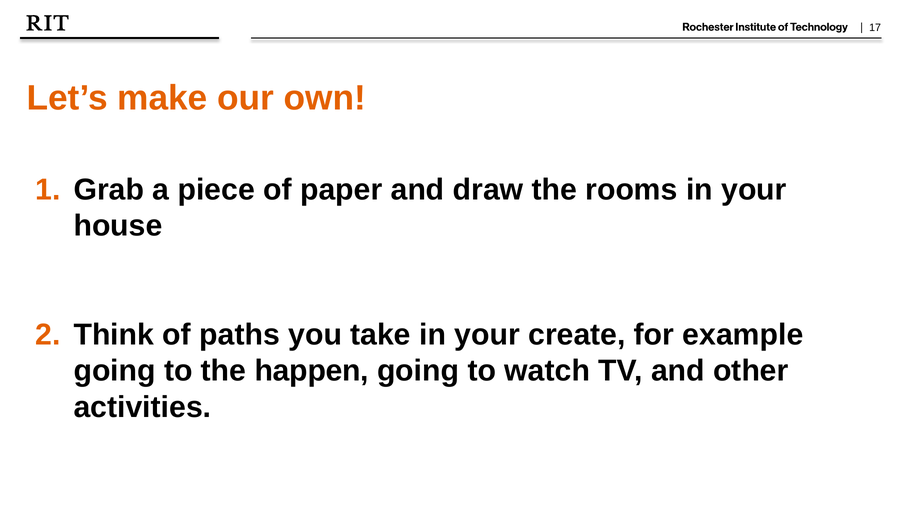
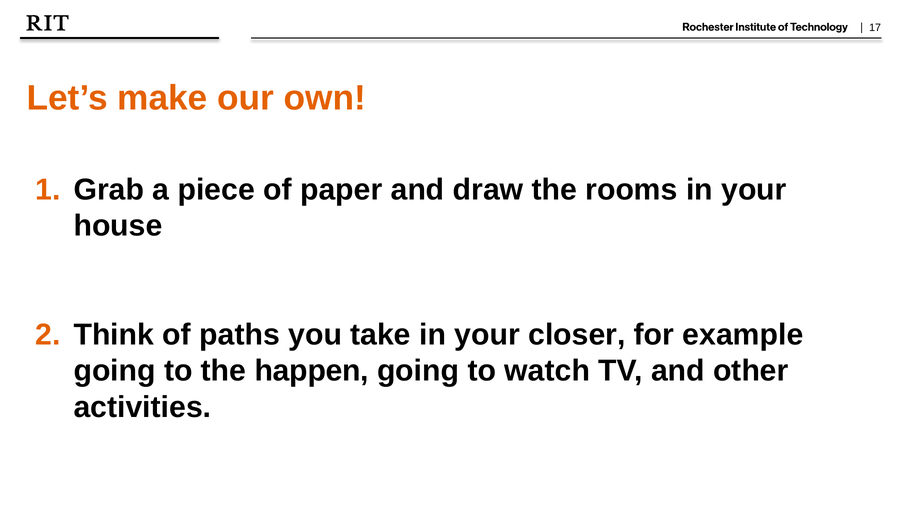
create: create -> closer
